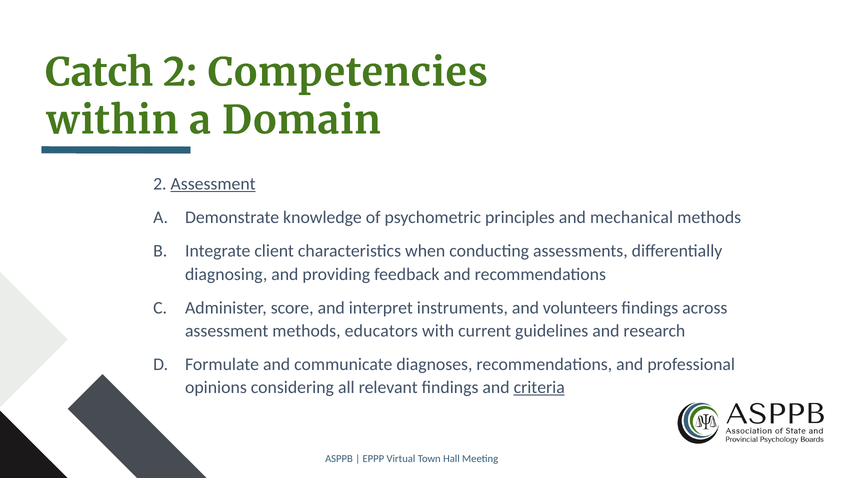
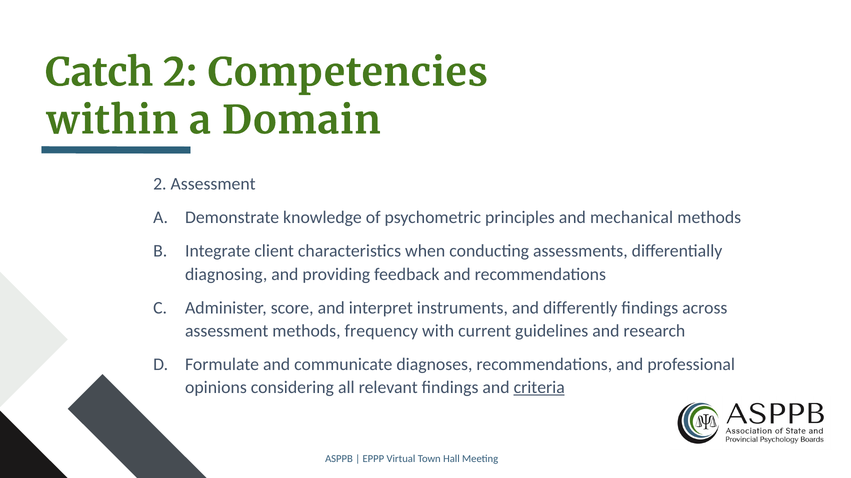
Assessment at (213, 184) underline: present -> none
volunteers: volunteers -> differently
educators: educators -> frequency
